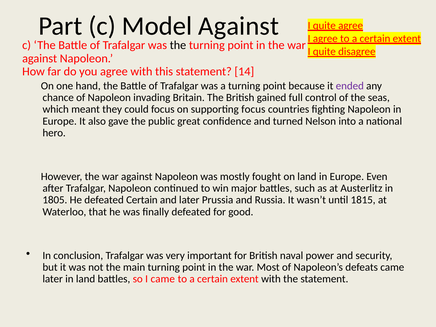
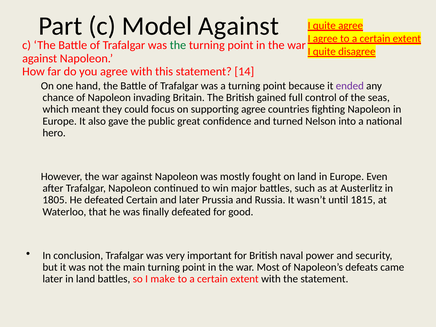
the at (178, 45) colour: black -> green
supporting focus: focus -> agree
I came: came -> make
